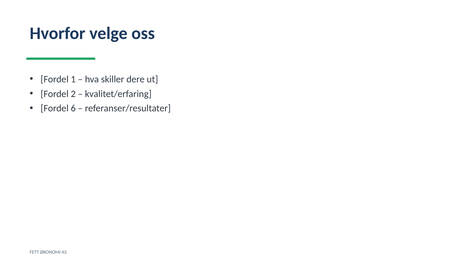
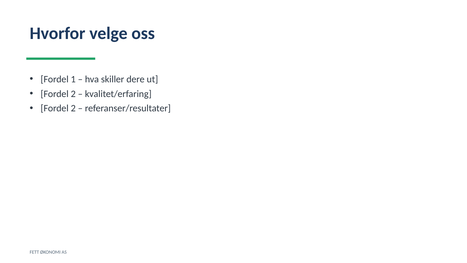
6 at (73, 108): 6 -> 2
